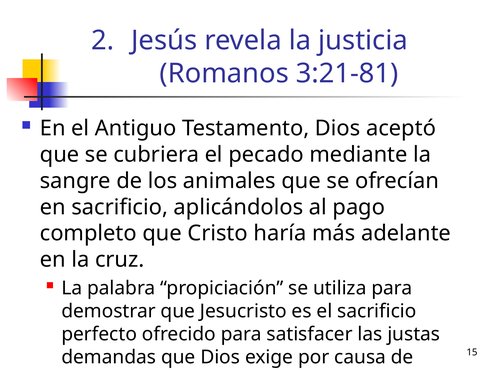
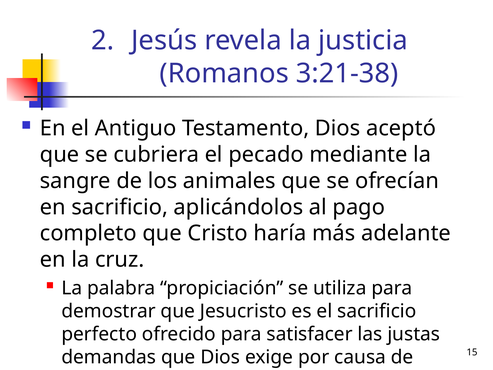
3:21-81: 3:21-81 -> 3:21-38
